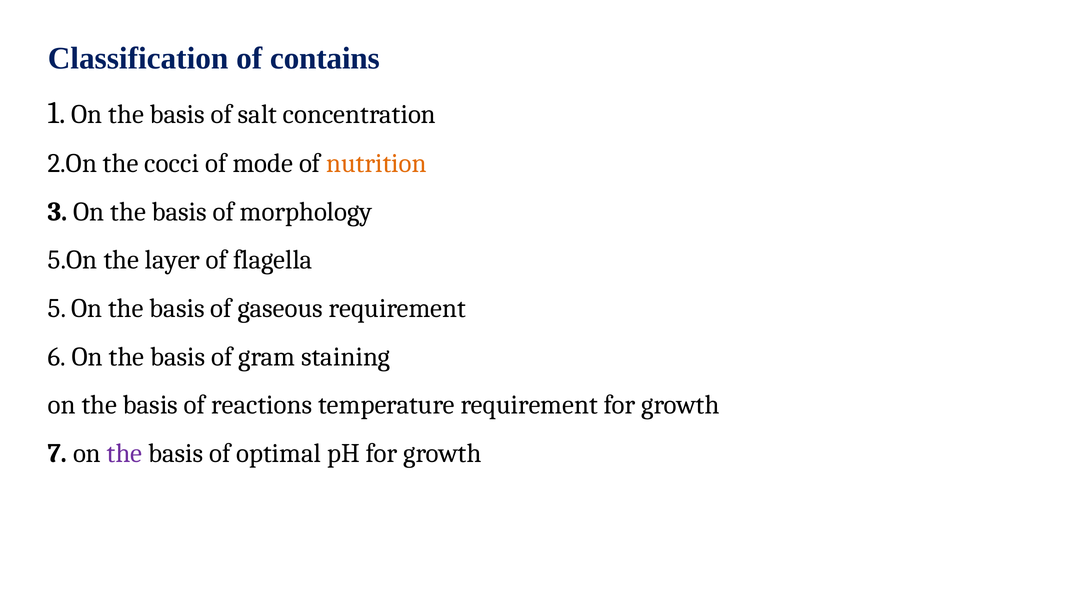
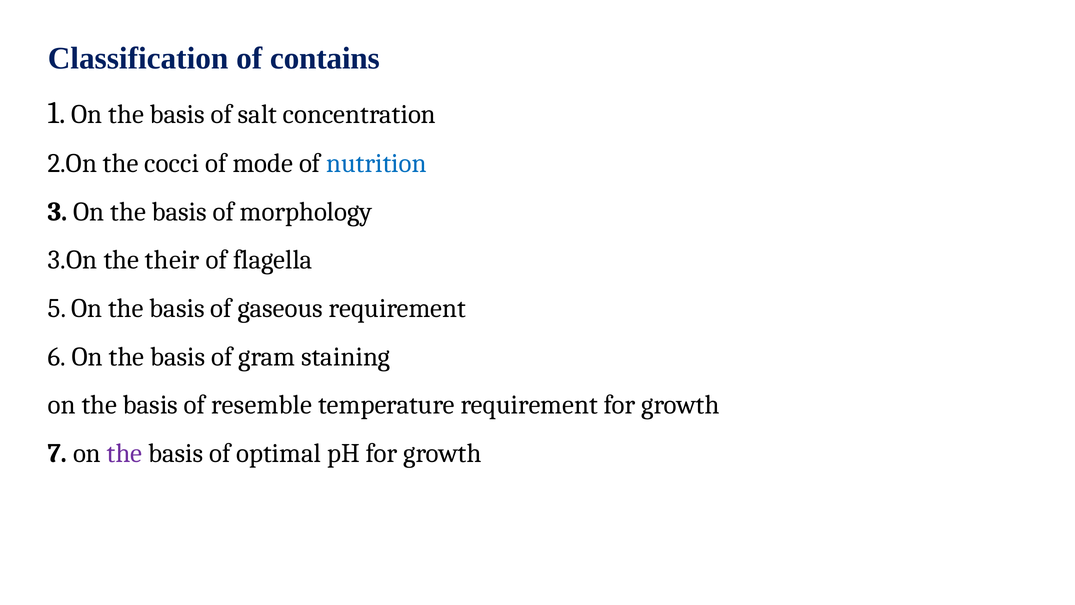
nutrition colour: orange -> blue
5.On: 5.On -> 3.On
layer: layer -> their
reactions: reactions -> resemble
